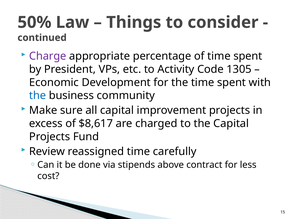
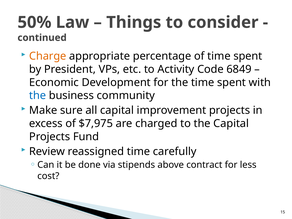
Charge colour: purple -> orange
1305: 1305 -> 6849
$8,617: $8,617 -> $7,975
